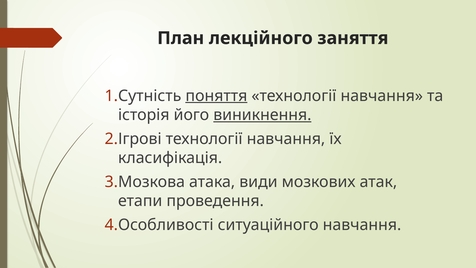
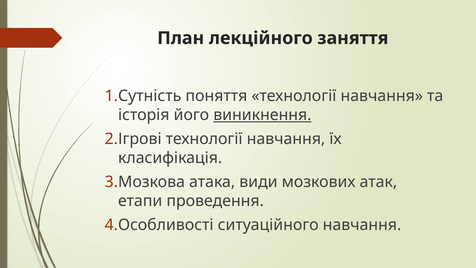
поняття underline: present -> none
